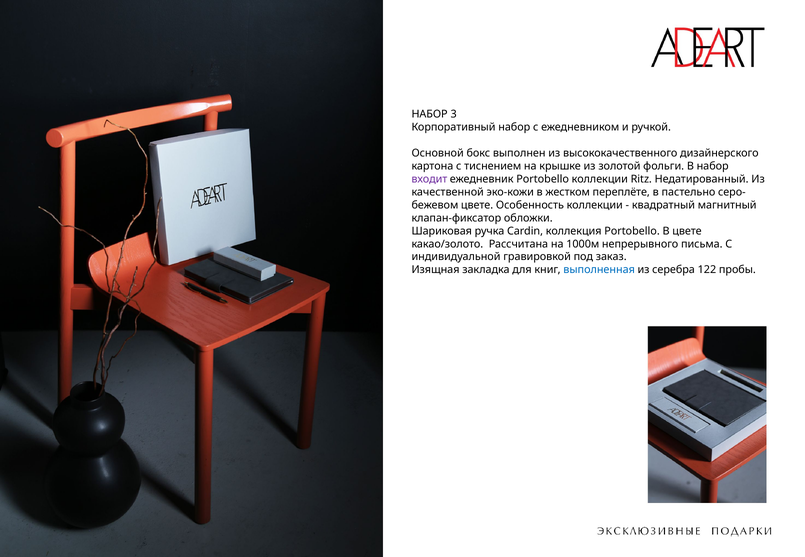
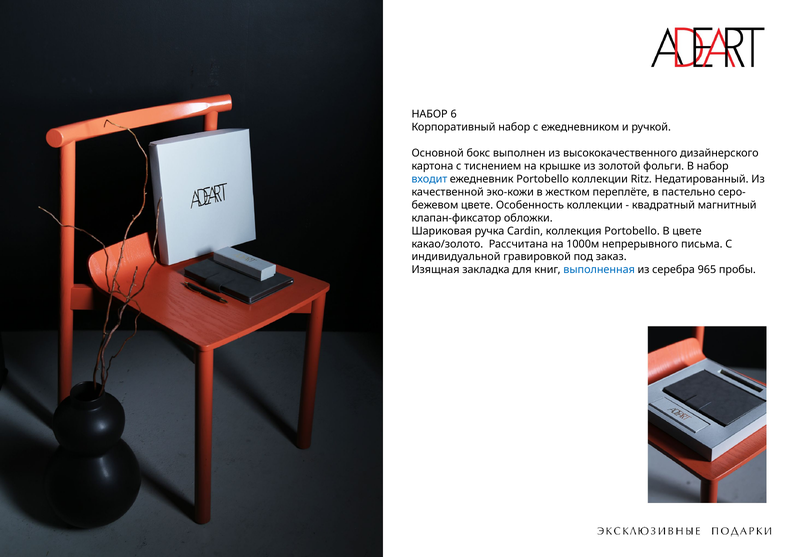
3: 3 -> 6
входит colour: purple -> blue
122: 122 -> 965
